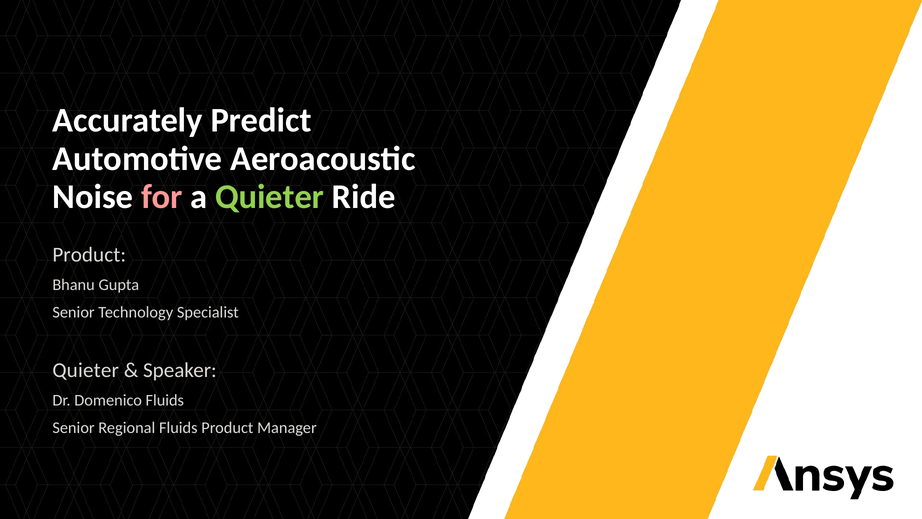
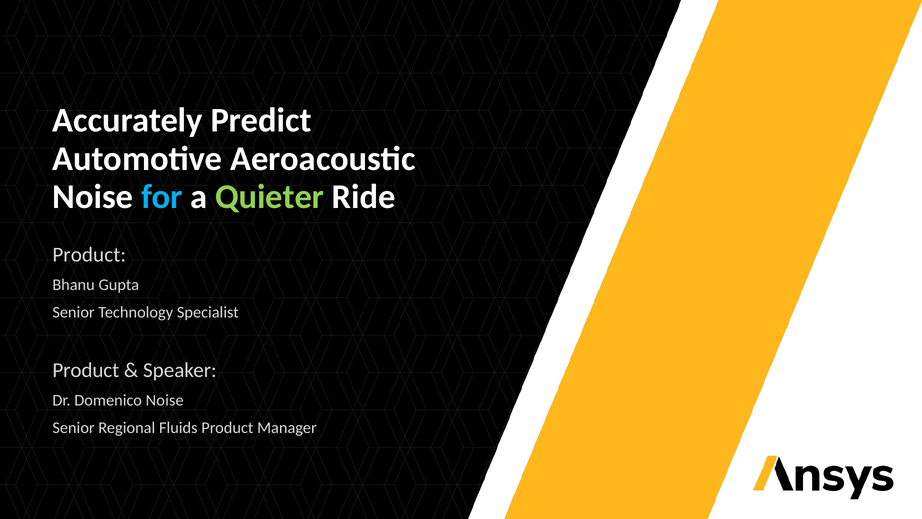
for colour: pink -> light blue
Quieter at (86, 370): Quieter -> Product
Domenico Fluids: Fluids -> Noise
